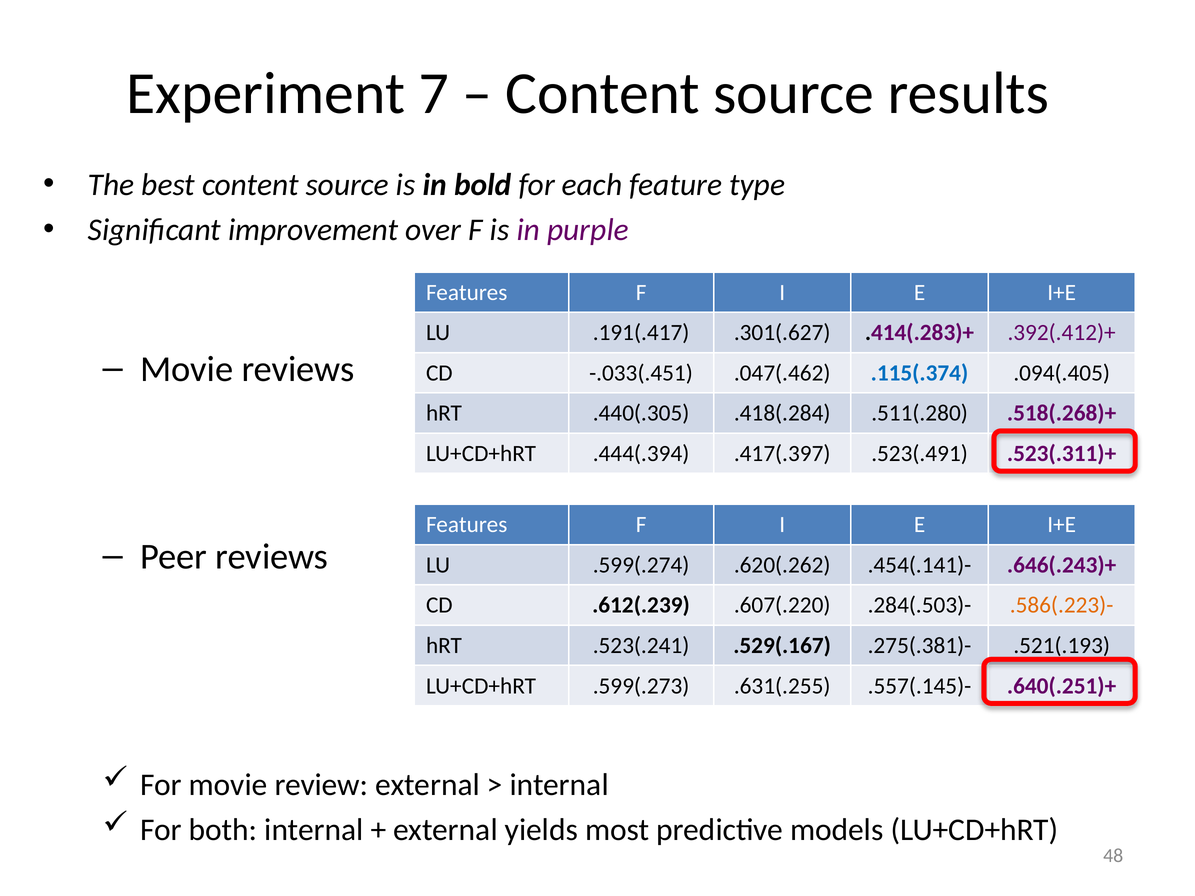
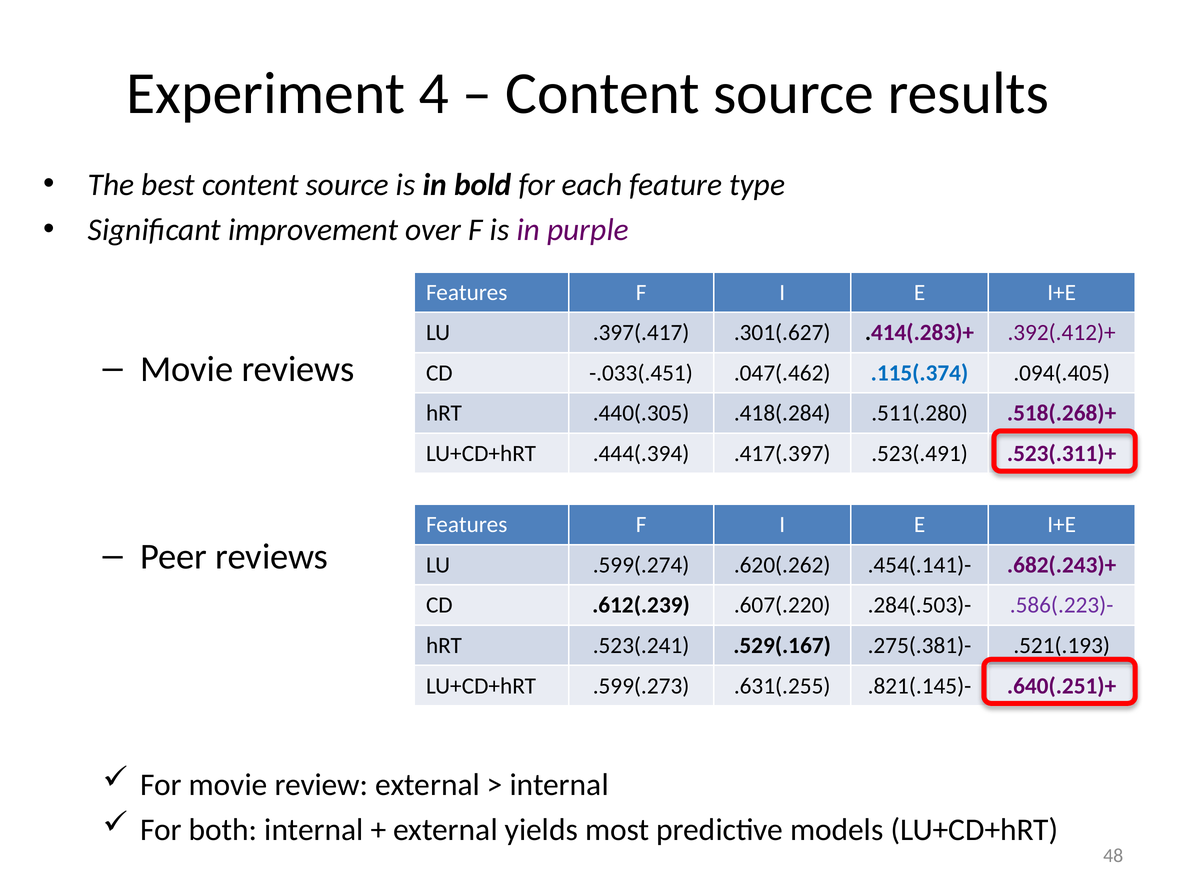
7: 7 -> 4
.191(.417: .191(.417 -> .397(.417
.646(.243)+: .646(.243)+ -> .682(.243)+
.586(.223)- colour: orange -> purple
.557(.145)-: .557(.145)- -> .821(.145)-
